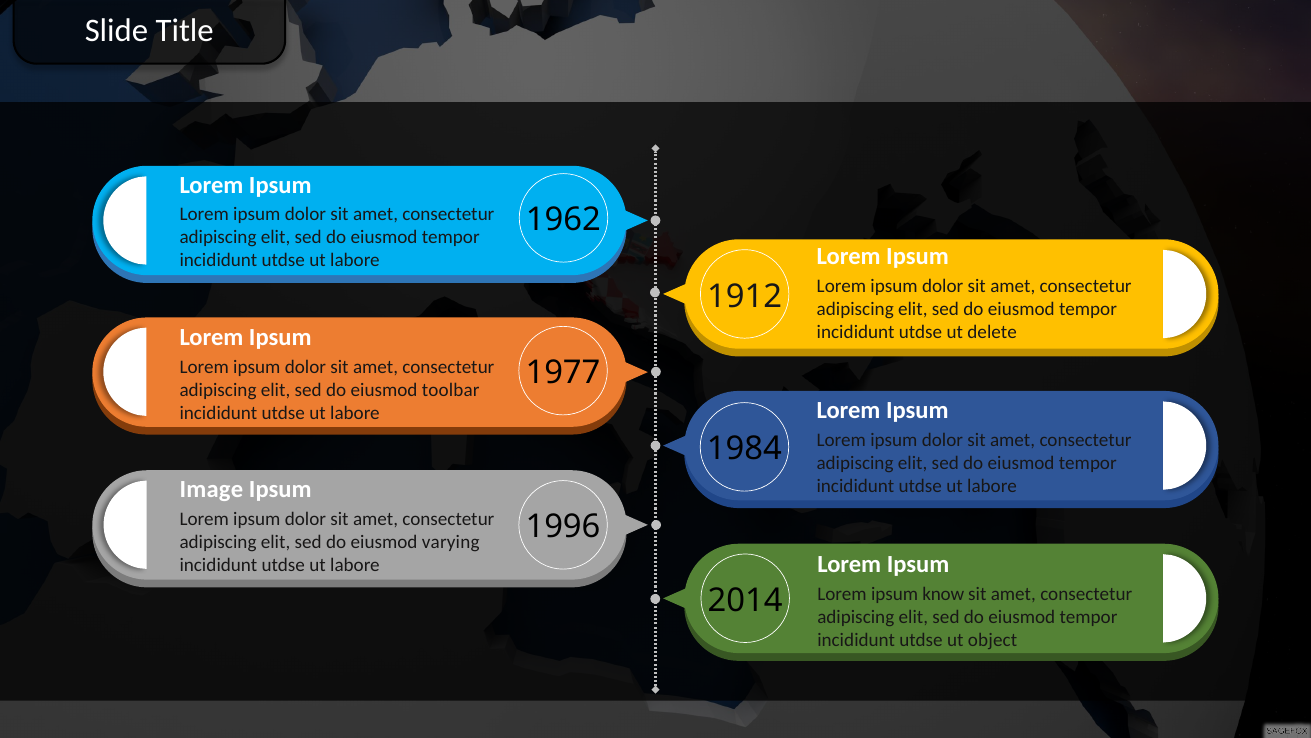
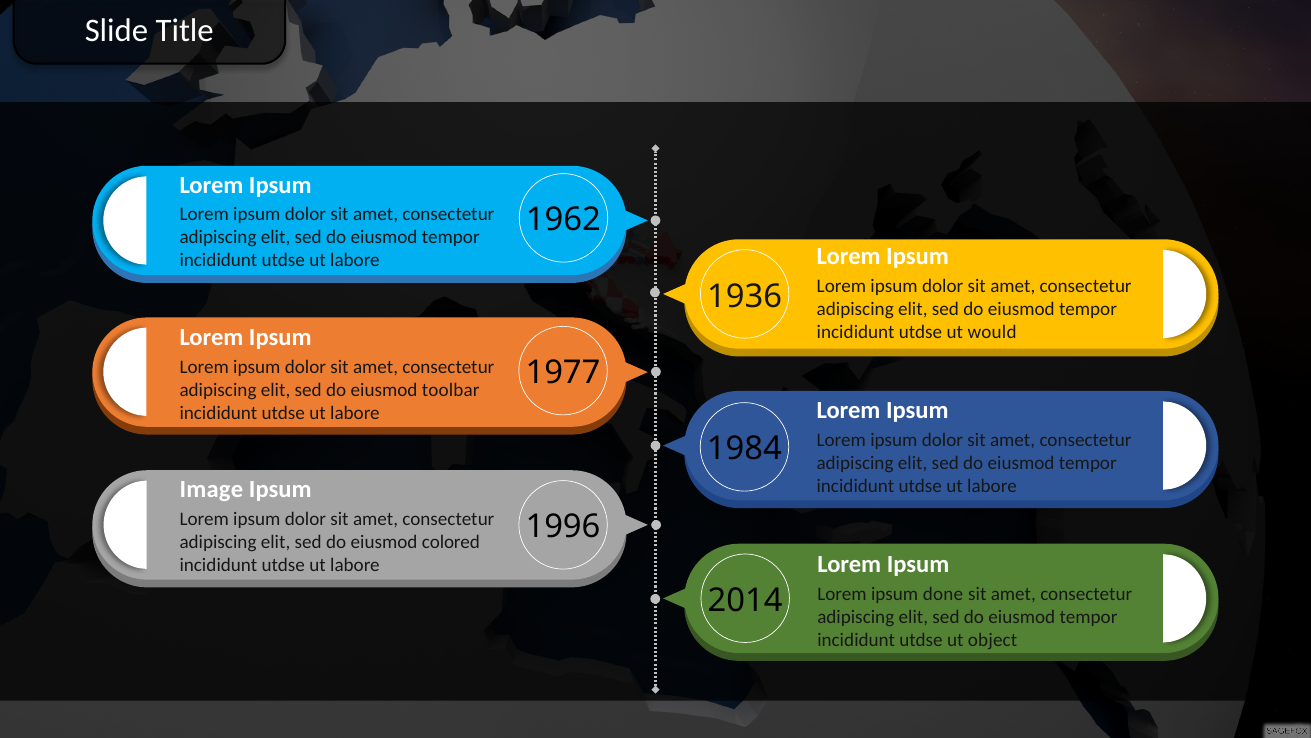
1912: 1912 -> 1936
delete: delete -> would
varying: varying -> colored
know: know -> done
